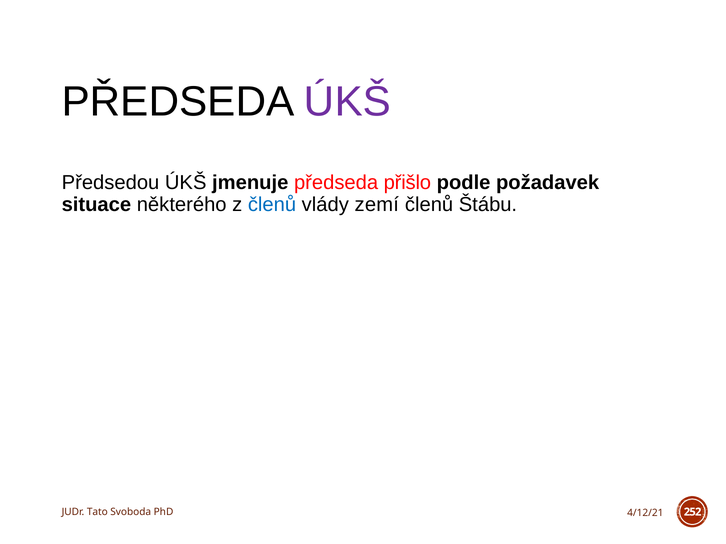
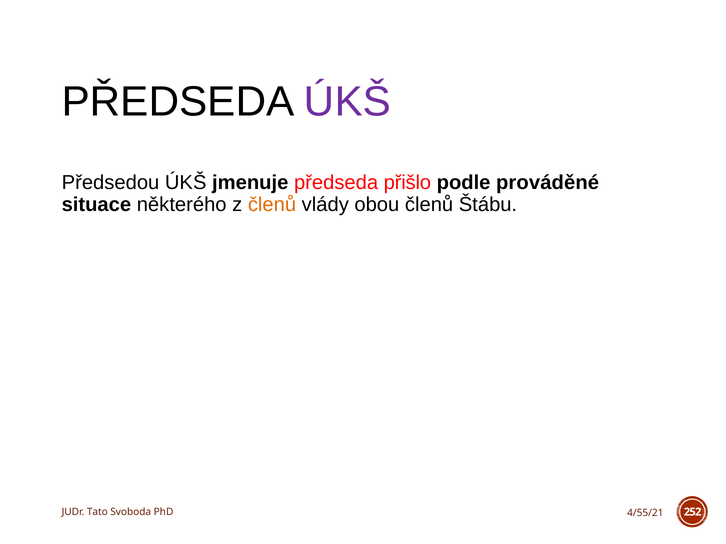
požadavek: požadavek -> prováděné
členů at (272, 205) colour: blue -> orange
zemí: zemí -> obou
4/12/21: 4/12/21 -> 4/55/21
